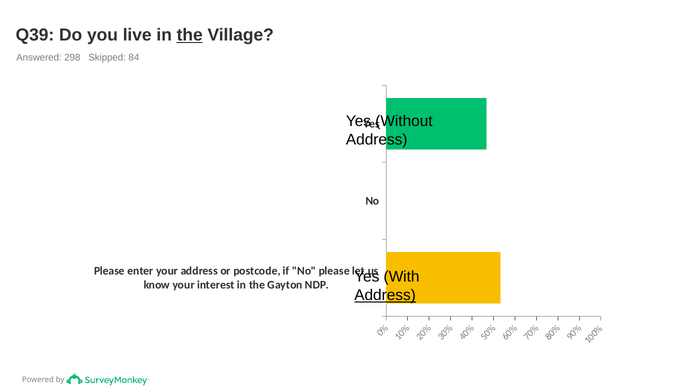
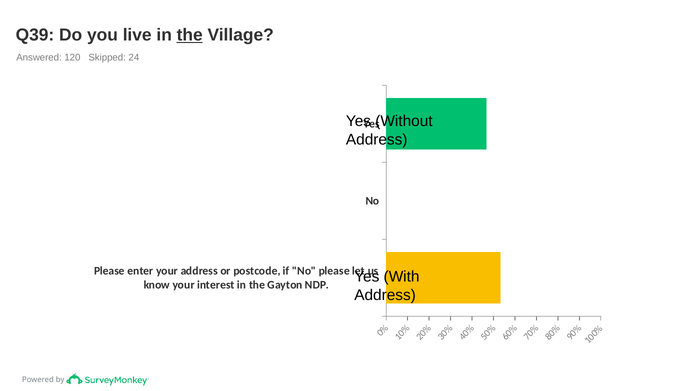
298: 298 -> 120
84: 84 -> 24
Address at (385, 295) underline: present -> none
